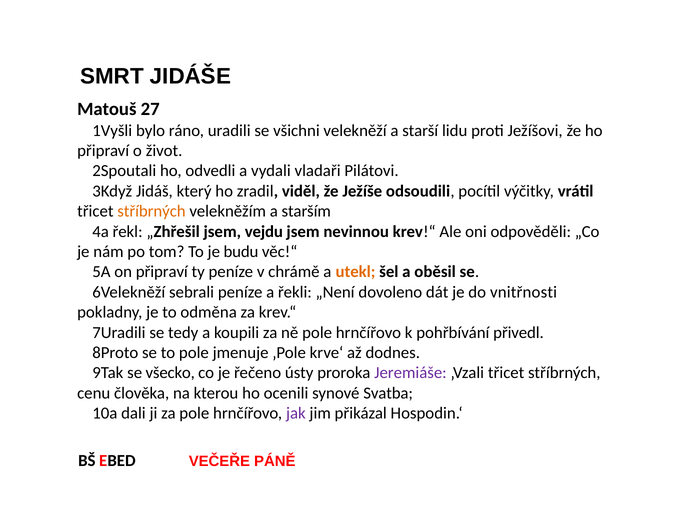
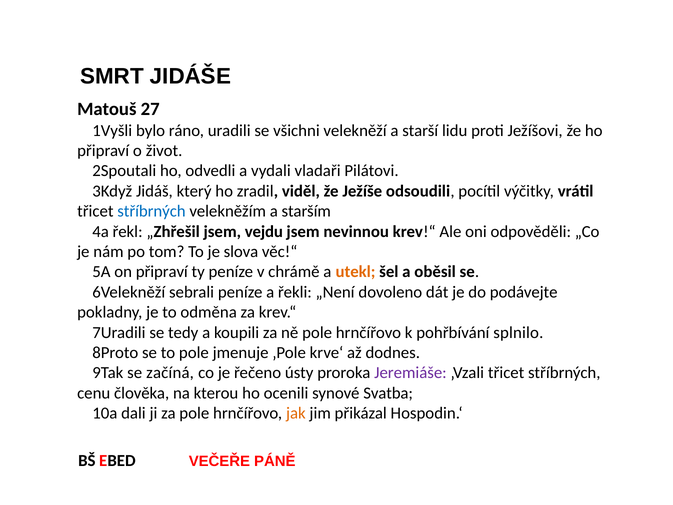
stříbrných at (151, 211) colour: orange -> blue
budu: budu -> slova
vnitřnosti: vnitřnosti -> podávejte
přivedl: přivedl -> splnilo
všecko: všecko -> začíná
jak colour: purple -> orange
